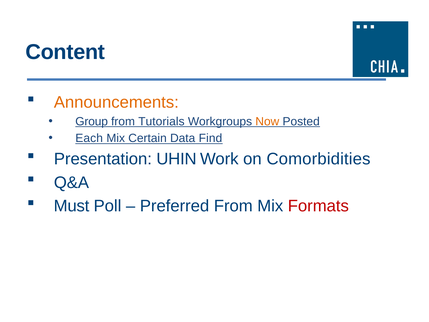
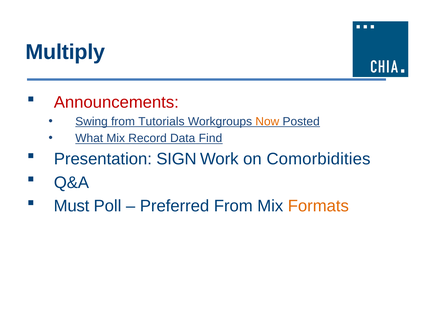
Content: Content -> Multiply
Announcements colour: orange -> red
Group: Group -> Swing
Each: Each -> What
Certain: Certain -> Record
UHIN: UHIN -> SIGN
Formats colour: red -> orange
